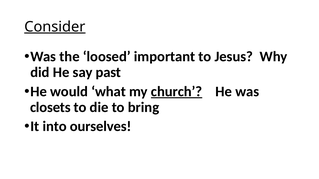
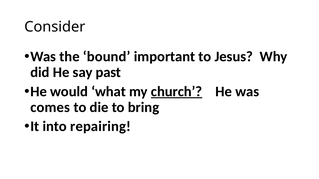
Consider underline: present -> none
loosed: loosed -> bound
closets: closets -> comes
ourselves: ourselves -> repairing
